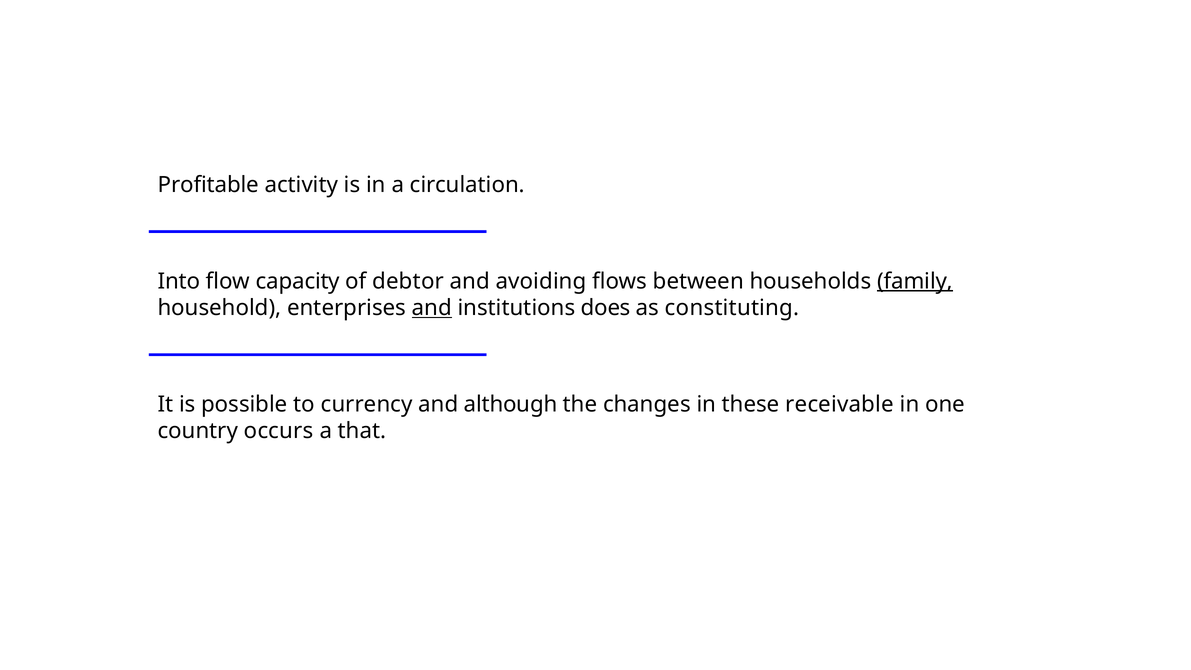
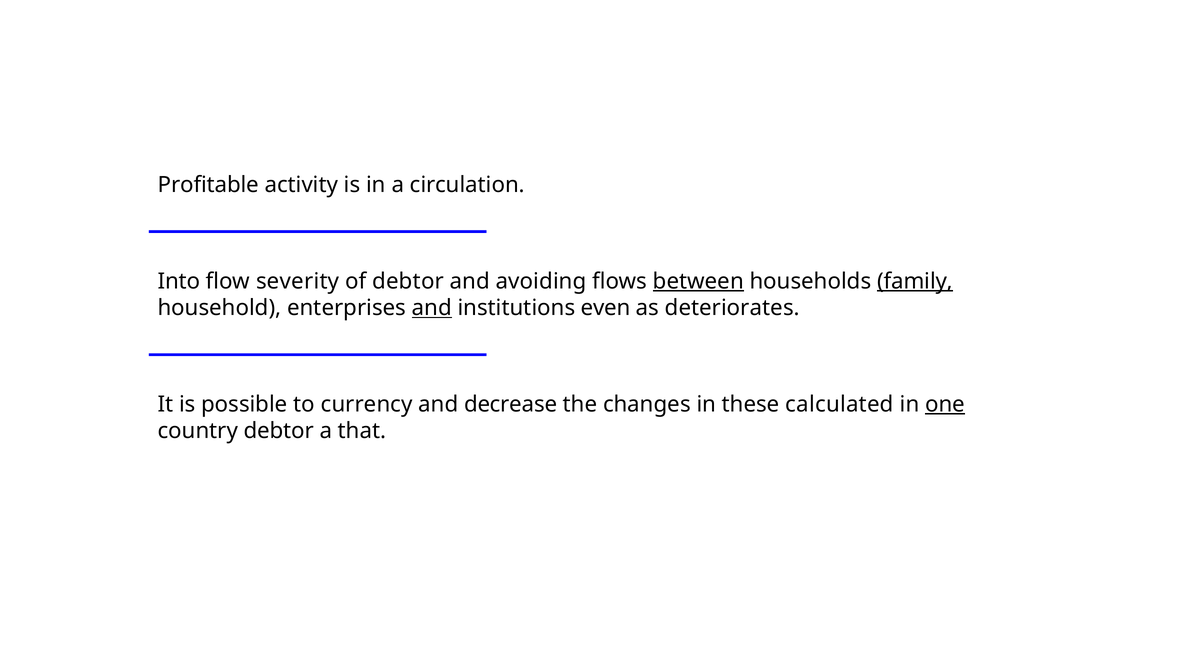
capacity: capacity -> severity
between underline: none -> present
does: does -> even
constituting: constituting -> deteriorates
although: although -> decrease
receivable: receivable -> calculated
one underline: none -> present
country occurs: occurs -> debtor
